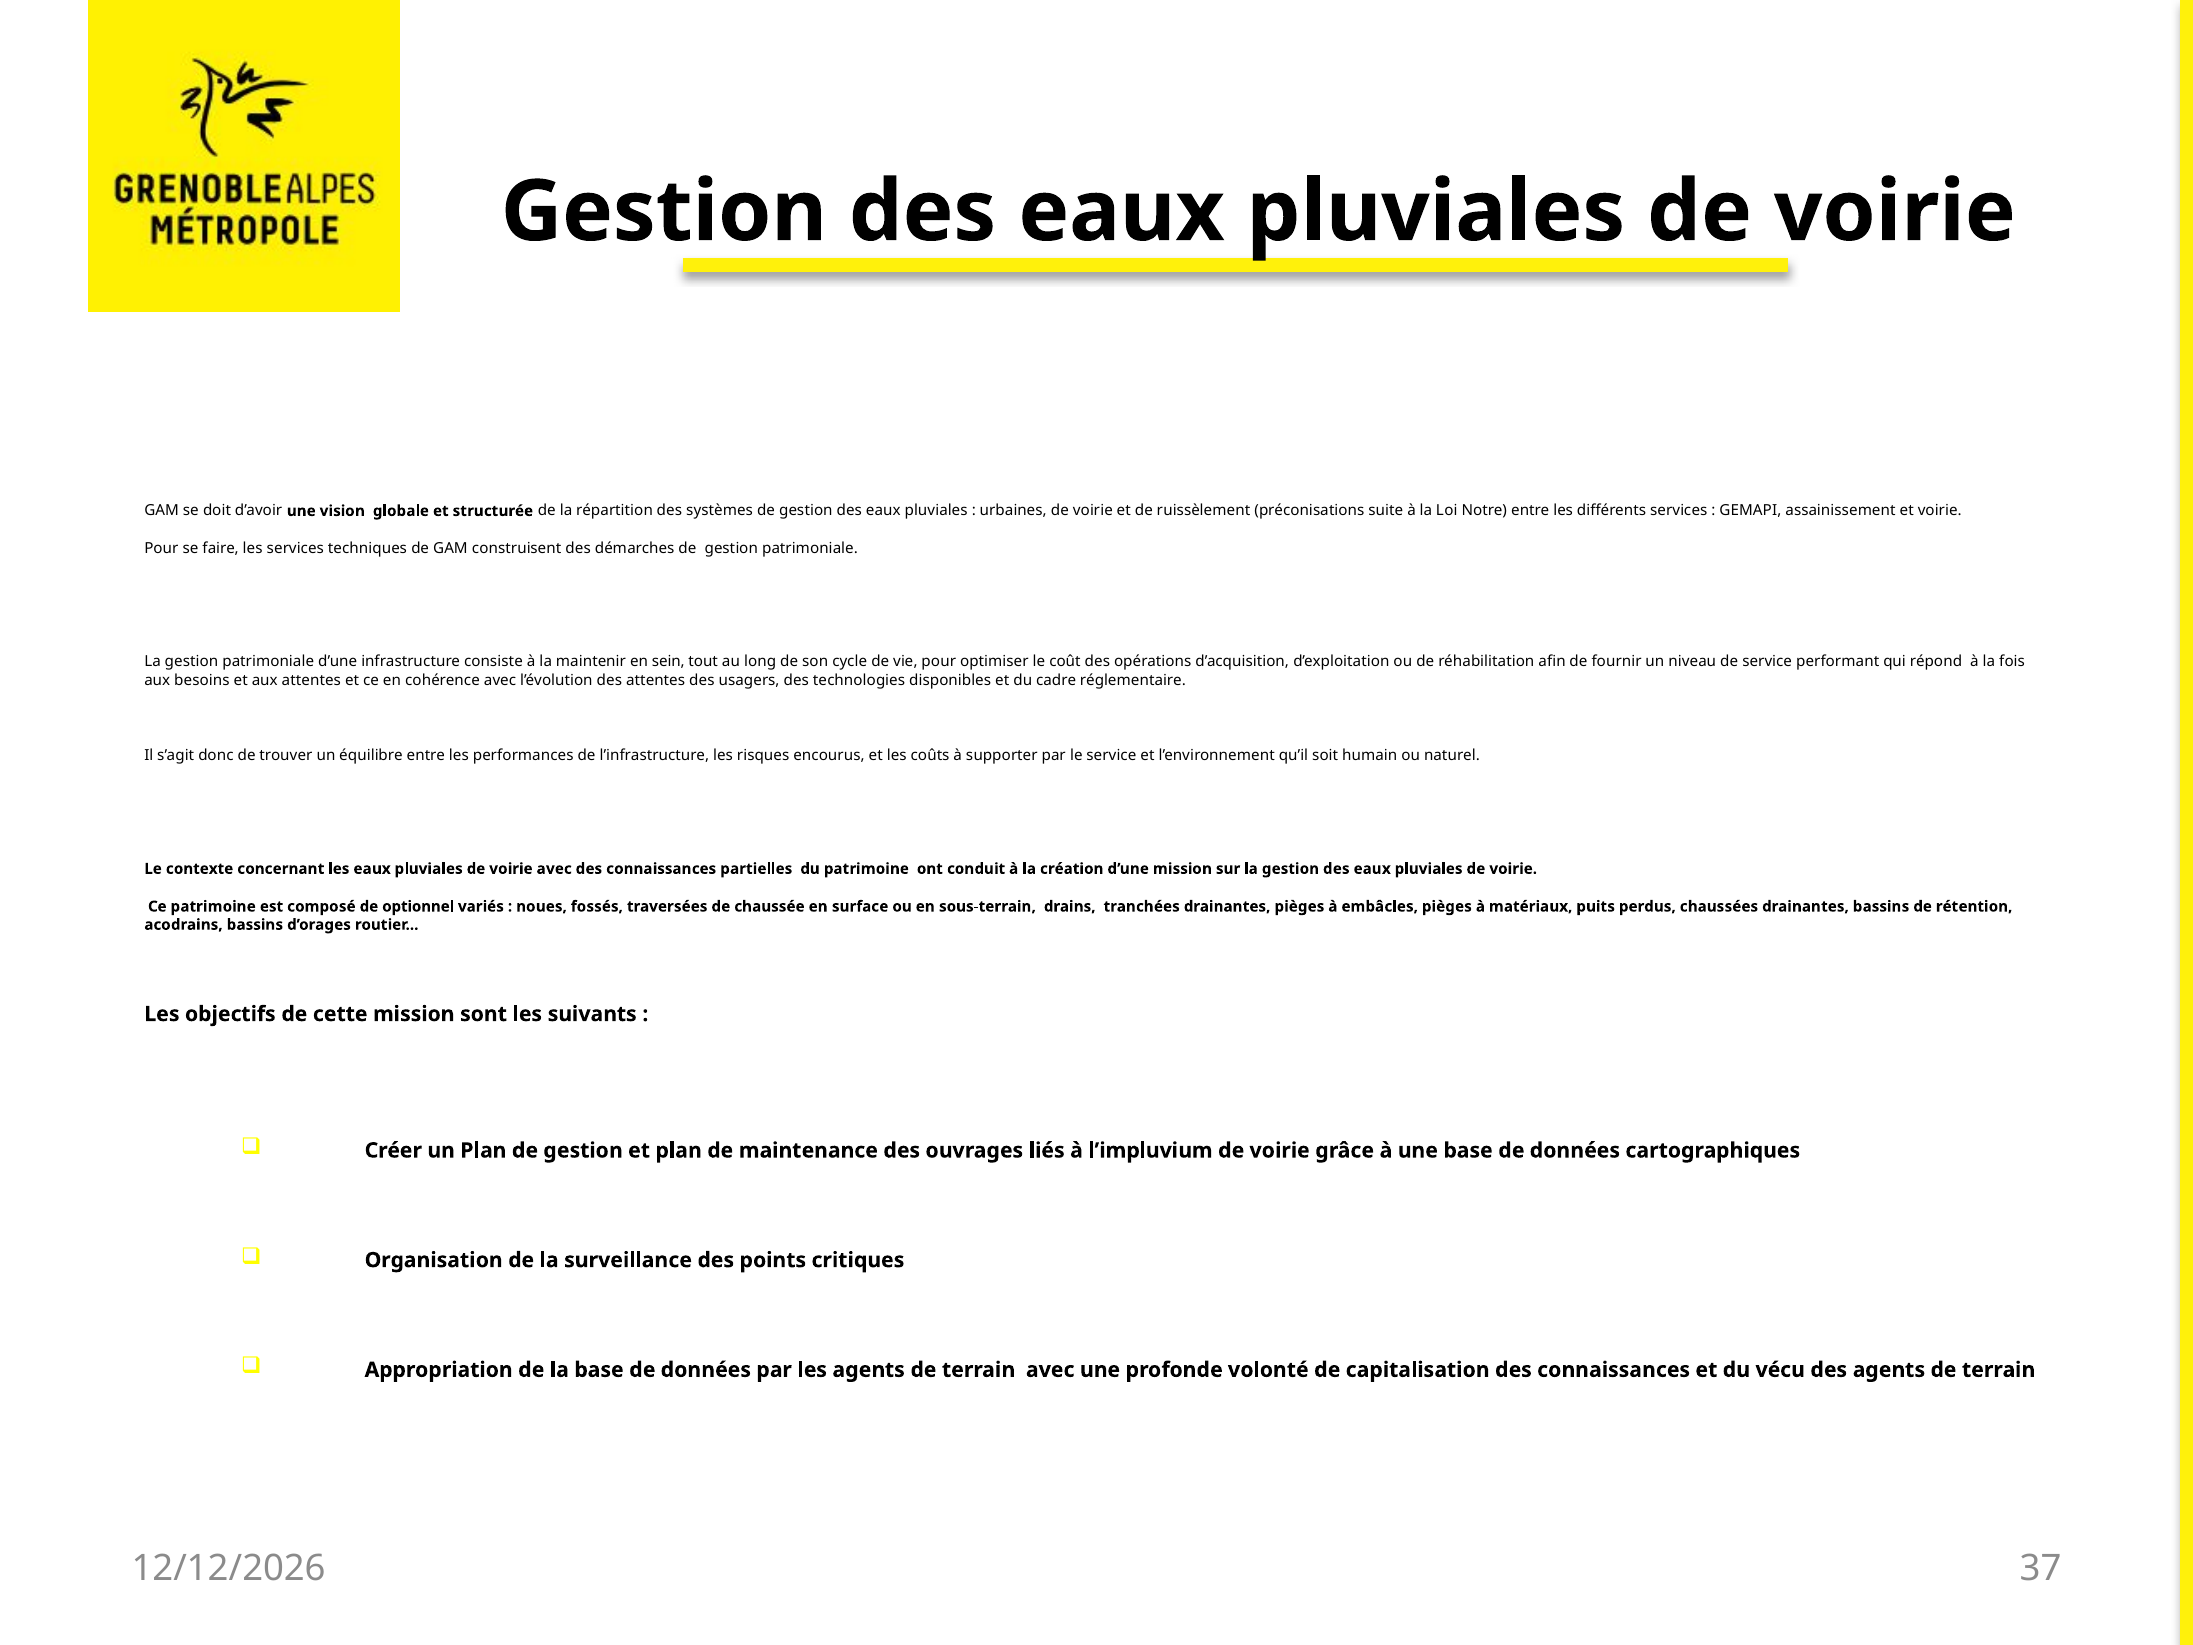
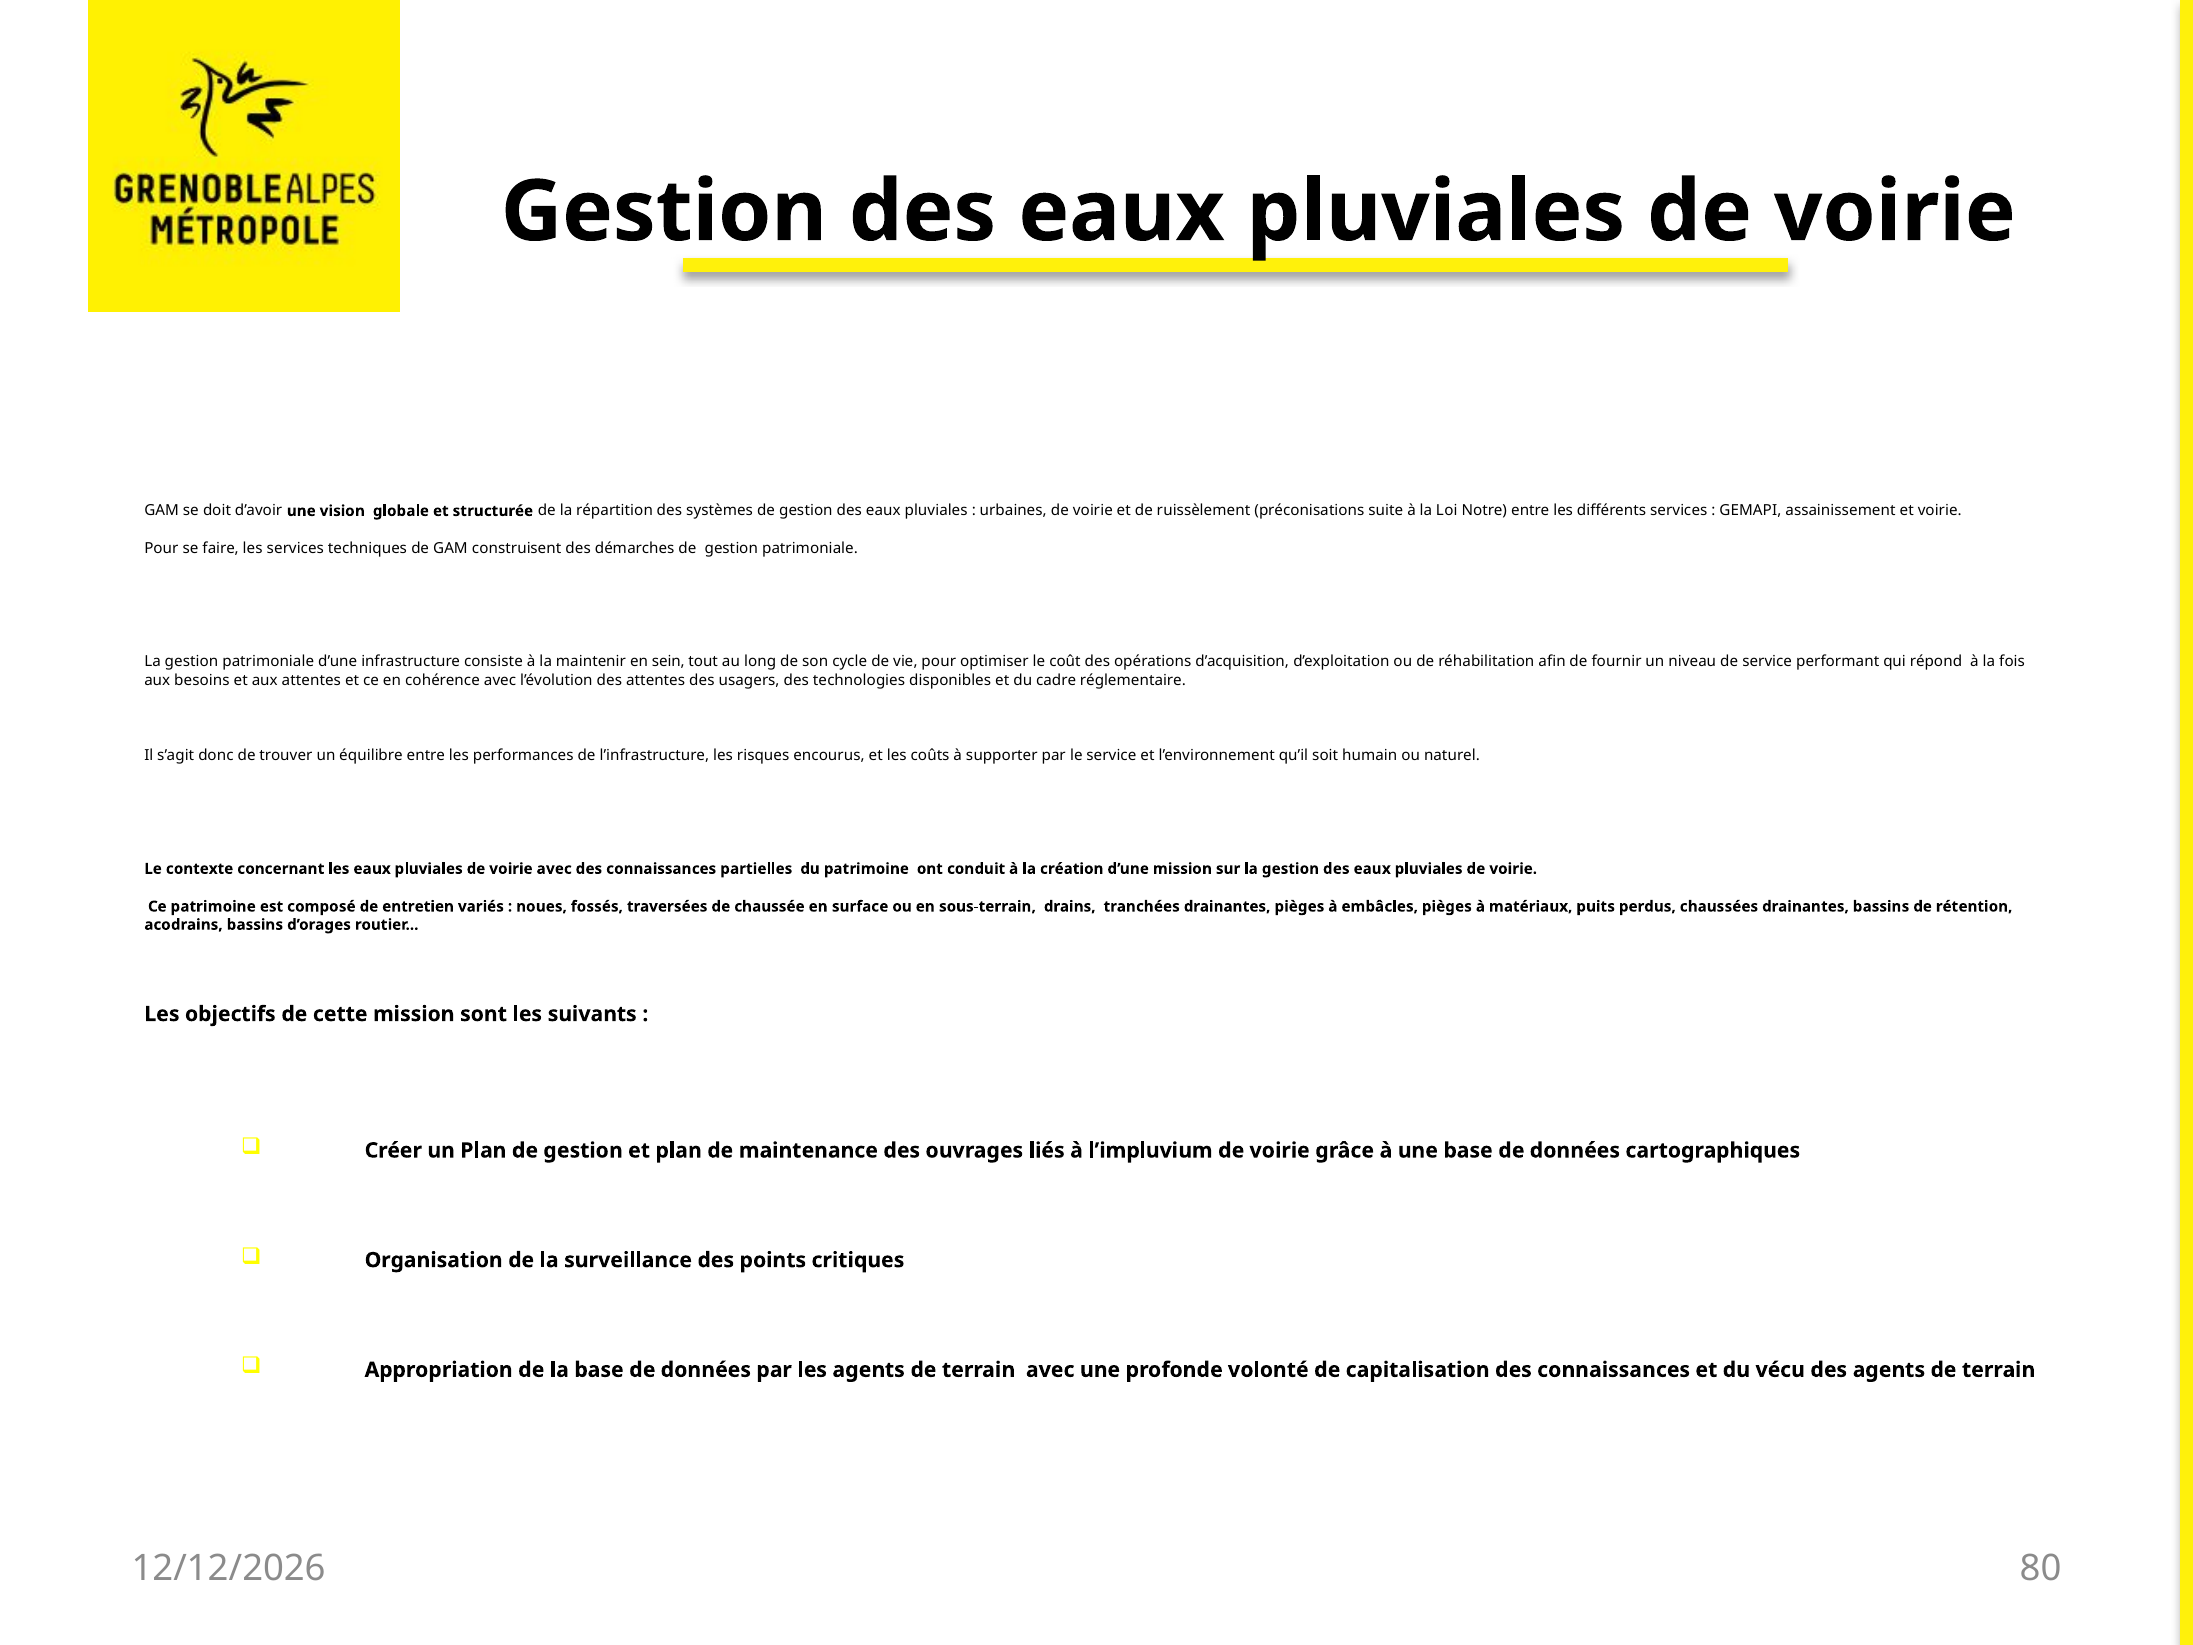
optionnel: optionnel -> entretien
37: 37 -> 80
